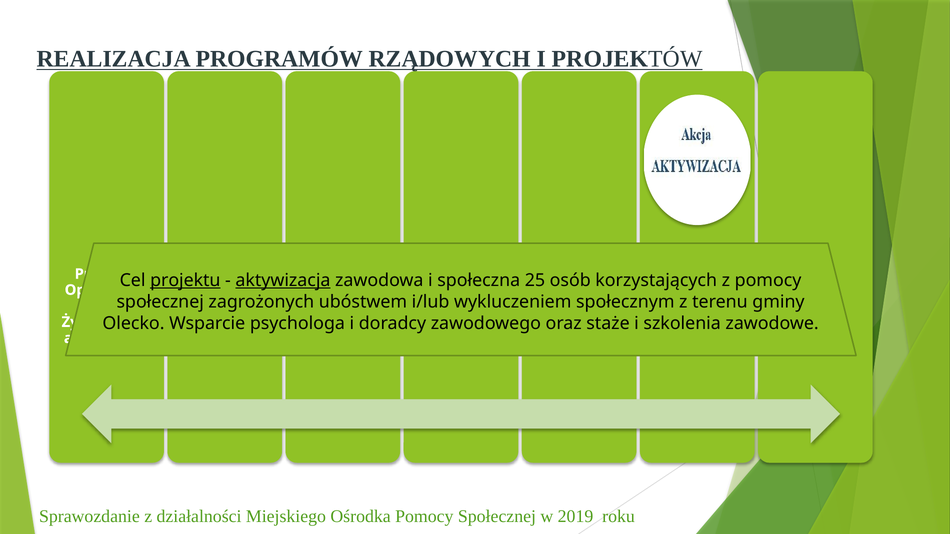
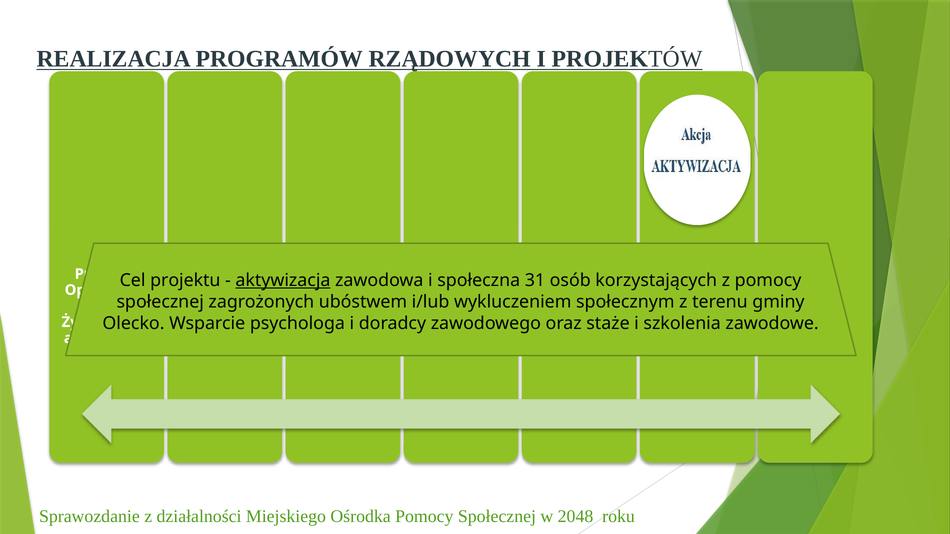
projektu underline: present -> none
25: 25 -> 31
2019: 2019 -> 2048
